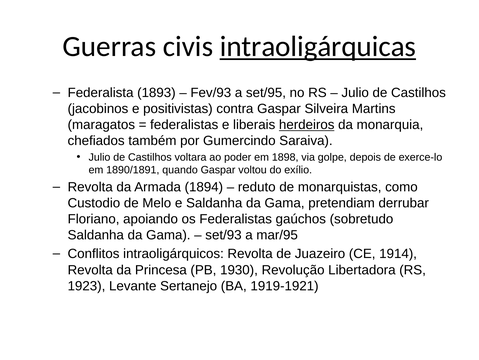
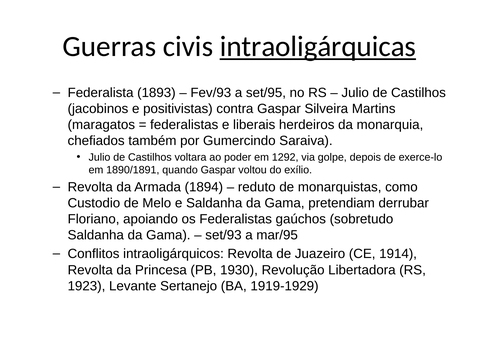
herdeiros underline: present -> none
1898: 1898 -> 1292
1919-1921: 1919-1921 -> 1919-1929
